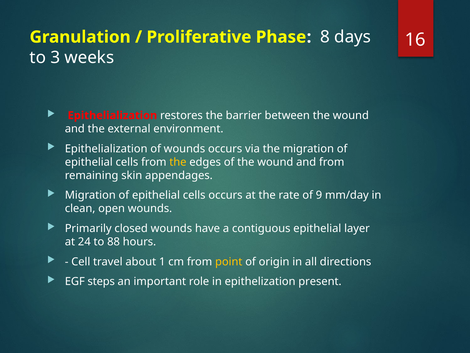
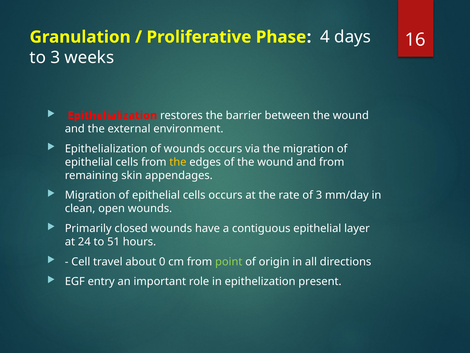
8: 8 -> 4
of 9: 9 -> 3
88: 88 -> 51
1: 1 -> 0
point colour: yellow -> light green
steps: steps -> entry
